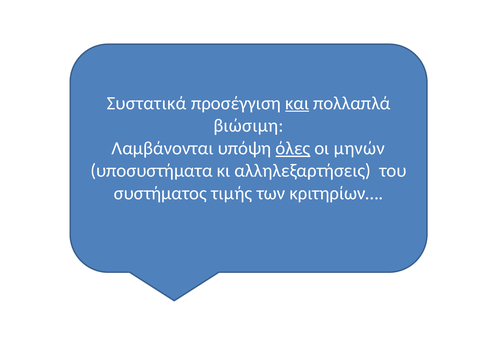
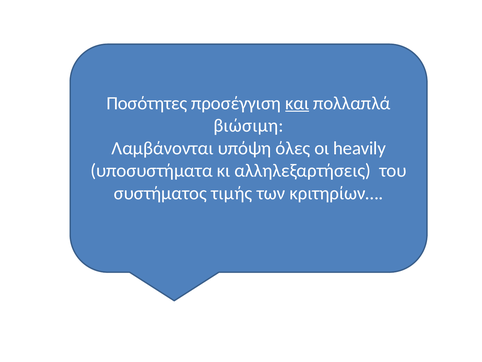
Συστατικά: Συστατικά -> Ποσότητες
όλες underline: present -> none
μηνών: μηνών -> heavily
